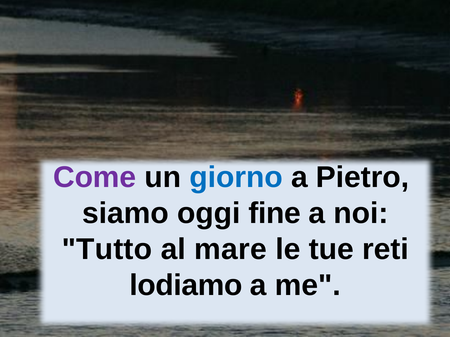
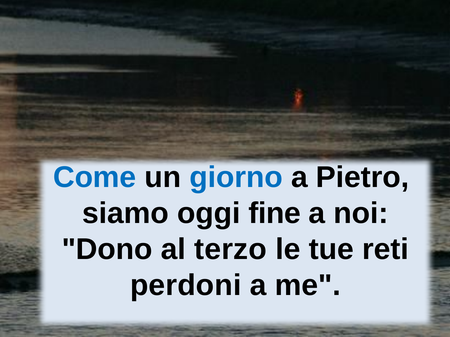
Come colour: purple -> blue
Tutto: Tutto -> Dono
mare: mare -> terzo
lodiamo: lodiamo -> perdoni
